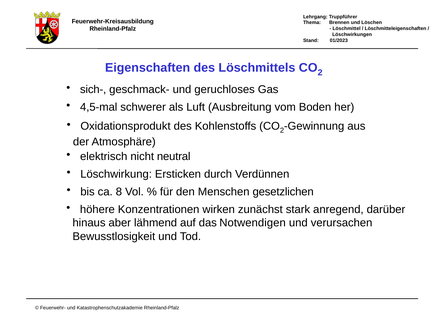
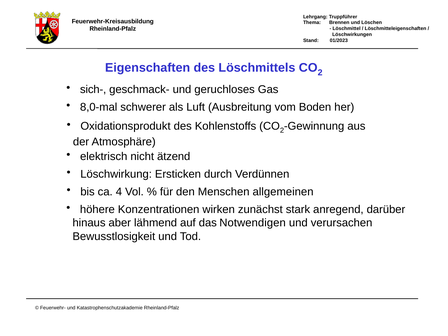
4,5-mal: 4,5-mal -> 8,0-mal
neutral: neutral -> ätzend
8: 8 -> 4
gesetzlichen: gesetzlichen -> allgemeinen
